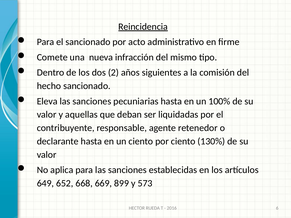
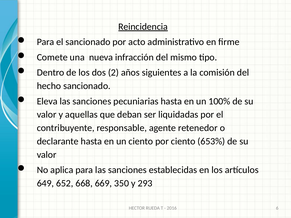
130%: 130% -> 653%
899: 899 -> 350
573: 573 -> 293
